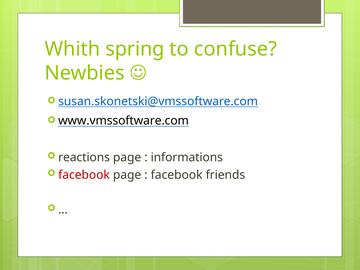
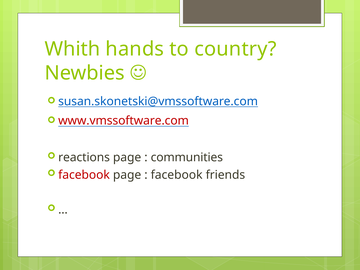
spring: spring -> hands
confuse: confuse -> country
www.vmssoftware.com colour: black -> red
informations: informations -> communities
